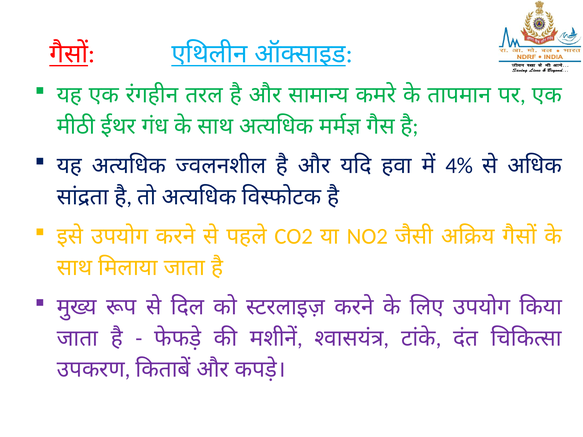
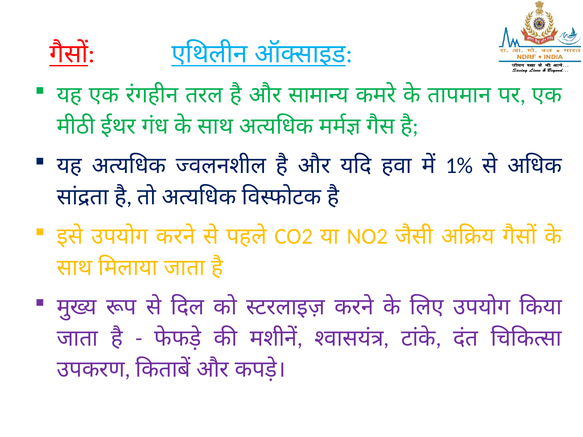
4%: 4% -> 1%
